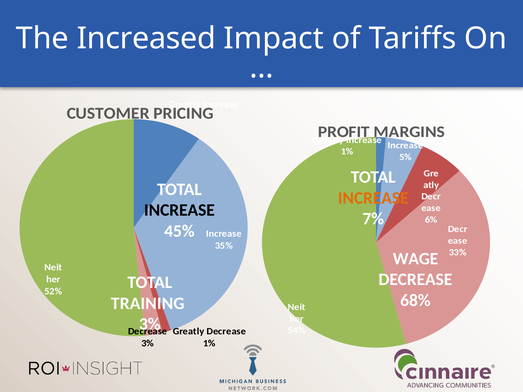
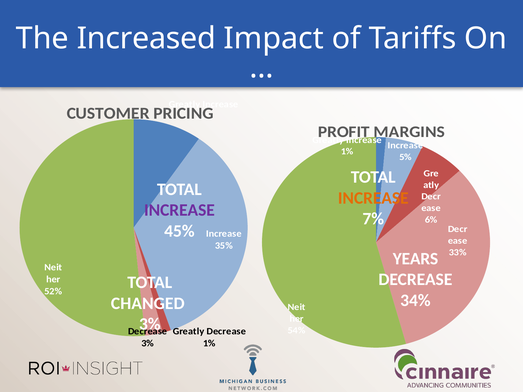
INCREASE at (179, 210) colour: black -> purple
WAGE: WAGE -> YEARS
68%: 68% -> 34%
TRAINING: TRAINING -> CHANGED
